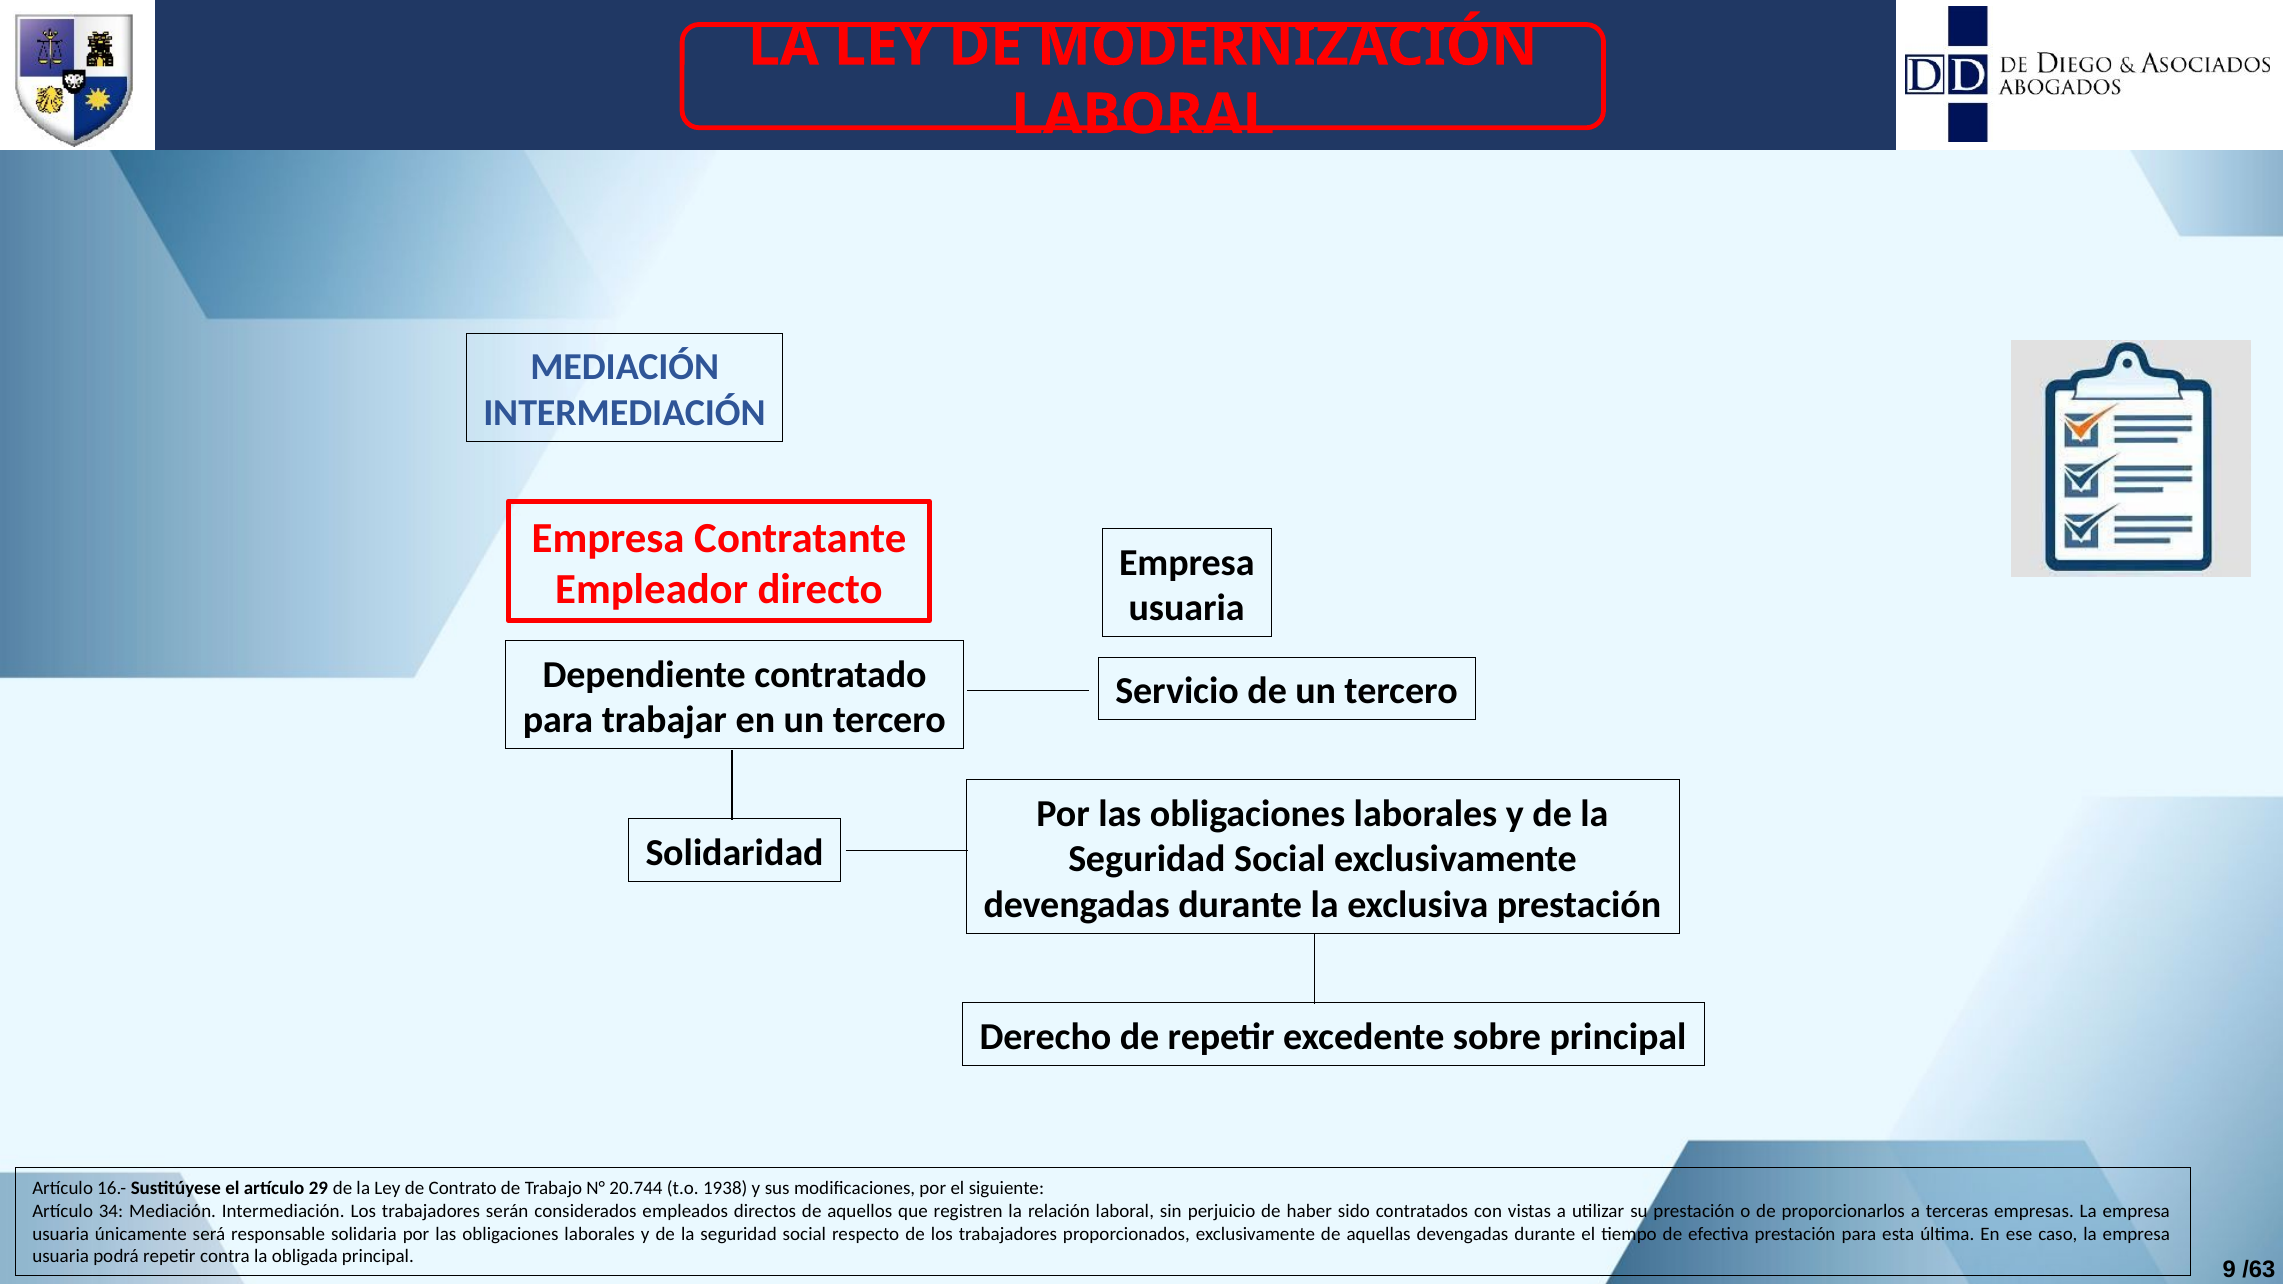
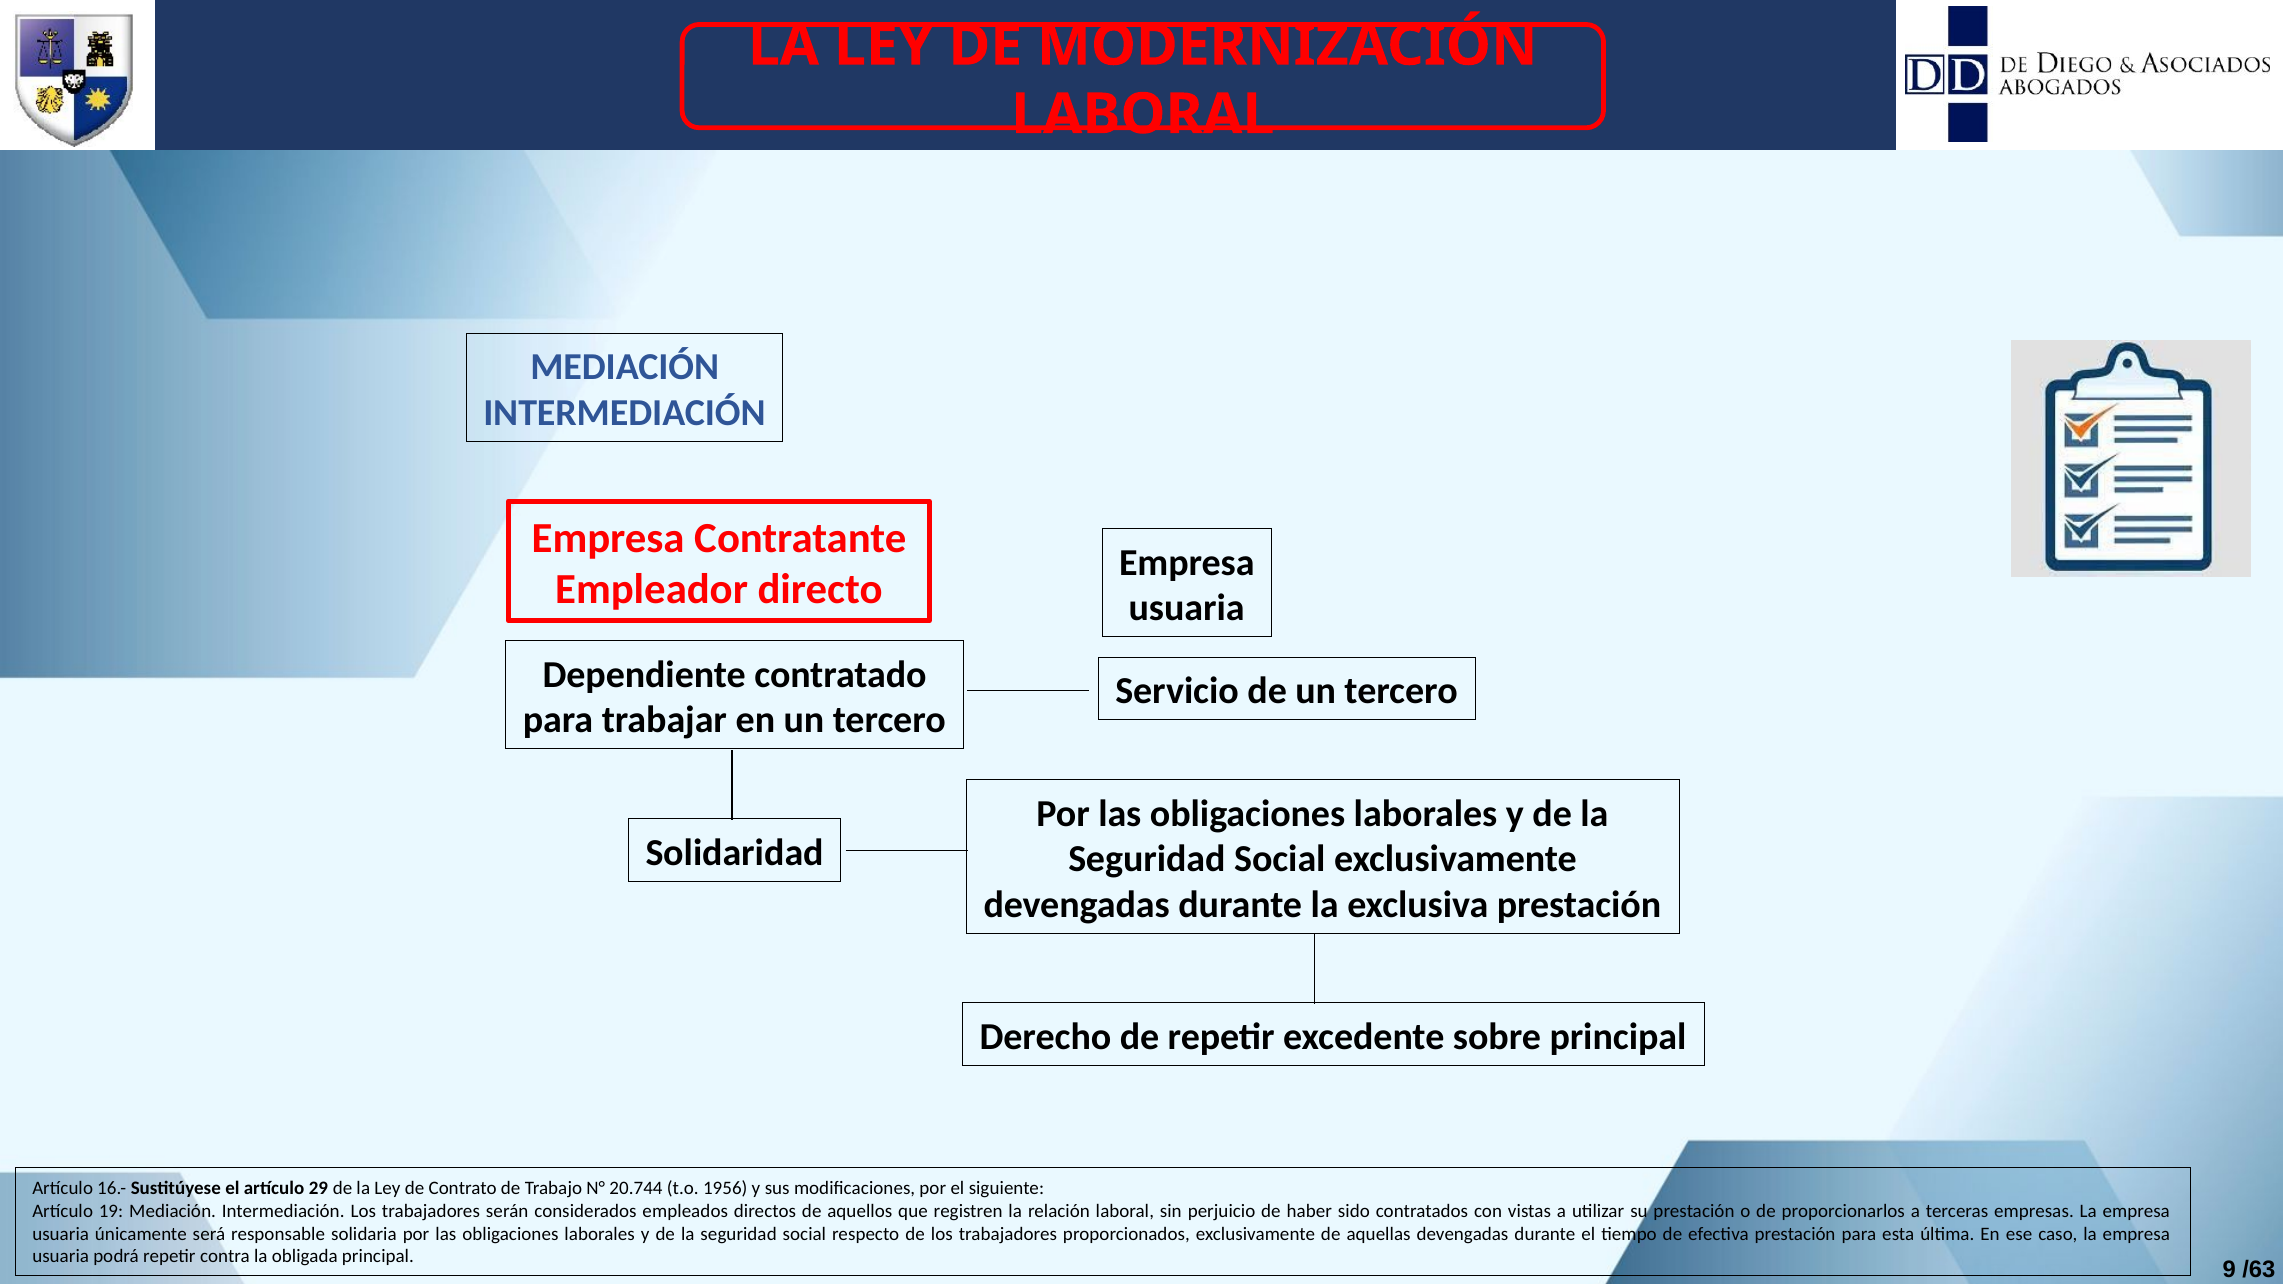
1938: 1938 -> 1956
34: 34 -> 19
